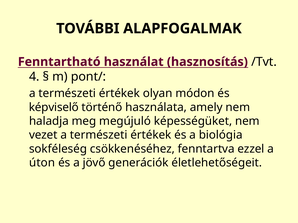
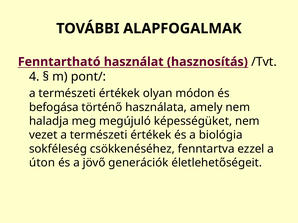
képviselő: képviselő -> befogása
